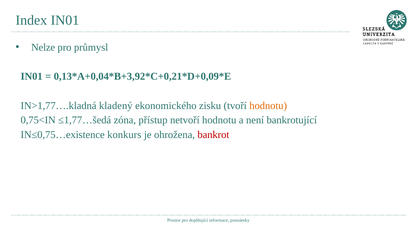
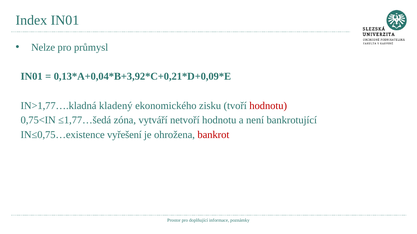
hodnotu at (268, 106) colour: orange -> red
přístup: přístup -> vytváří
konkurs: konkurs -> vyřešení
